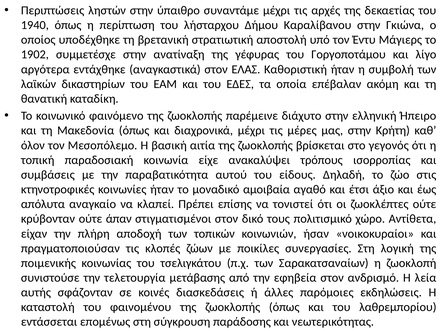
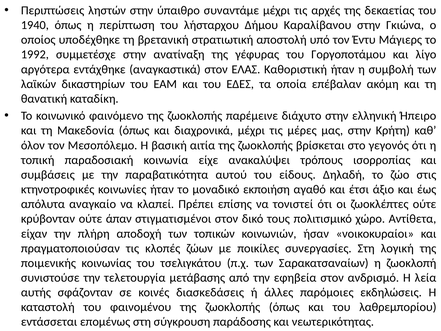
1902: 1902 -> 1992
αμοιβαία: αμοιβαία -> εκποιήση
